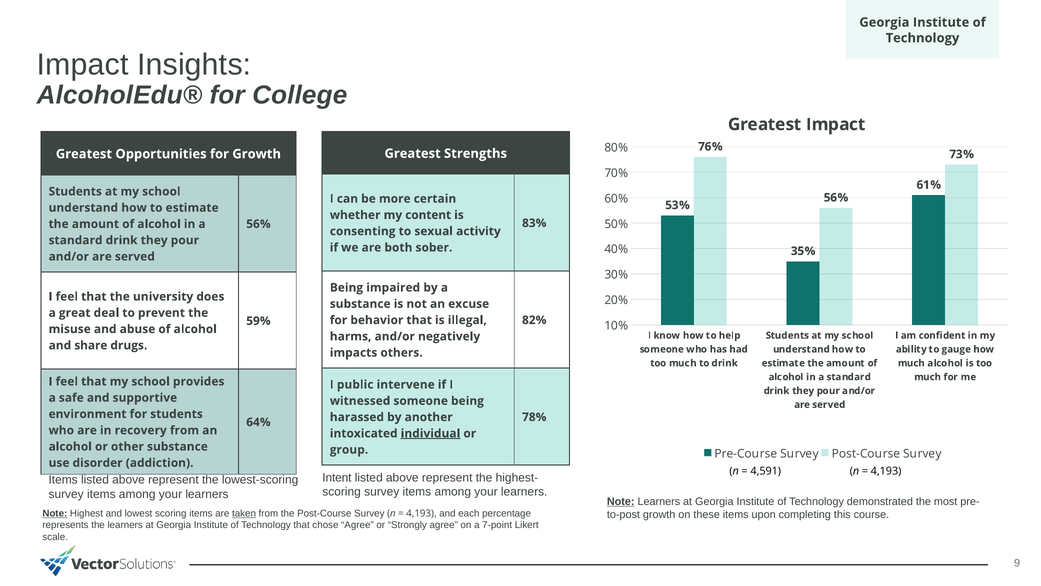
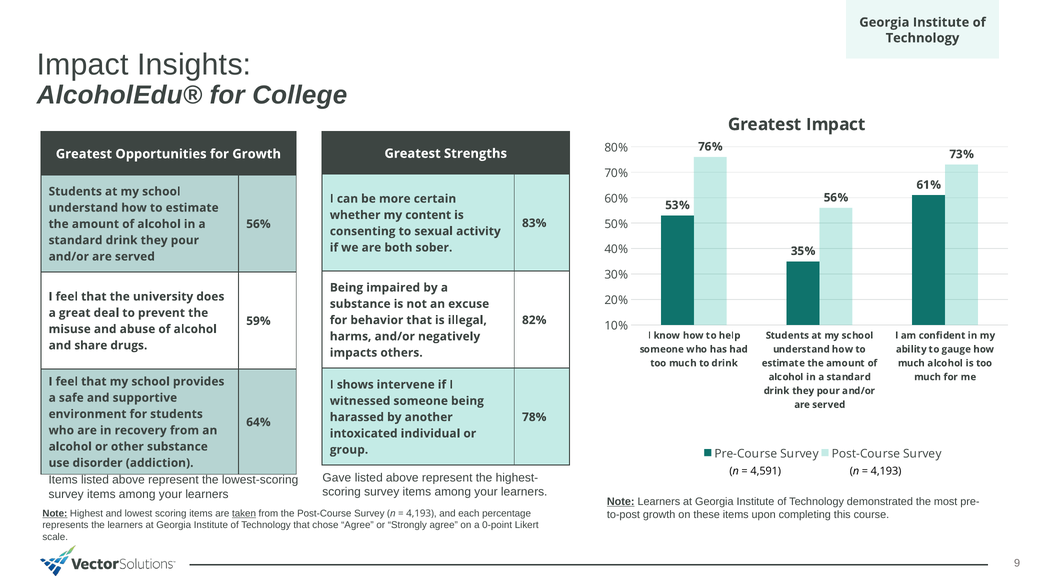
public: public -> shows
individual underline: present -> none
Intent: Intent -> Gave
7-point: 7-point -> 0-point
